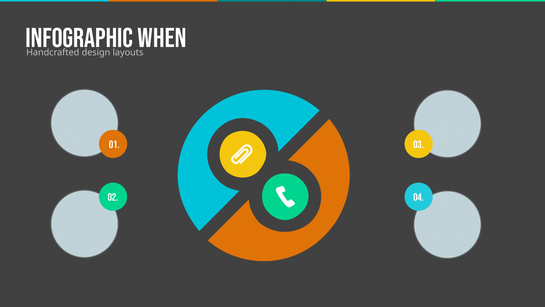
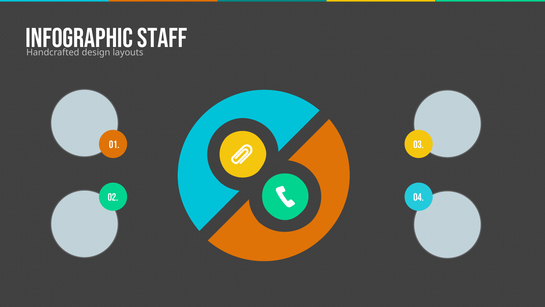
WHEN: WHEN -> STAFF
